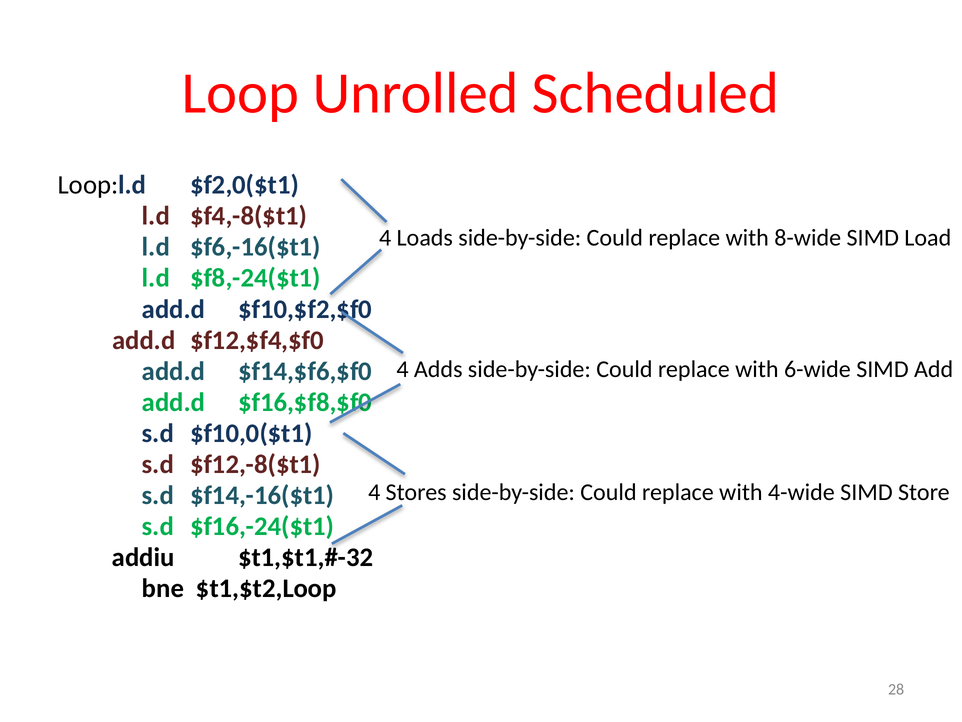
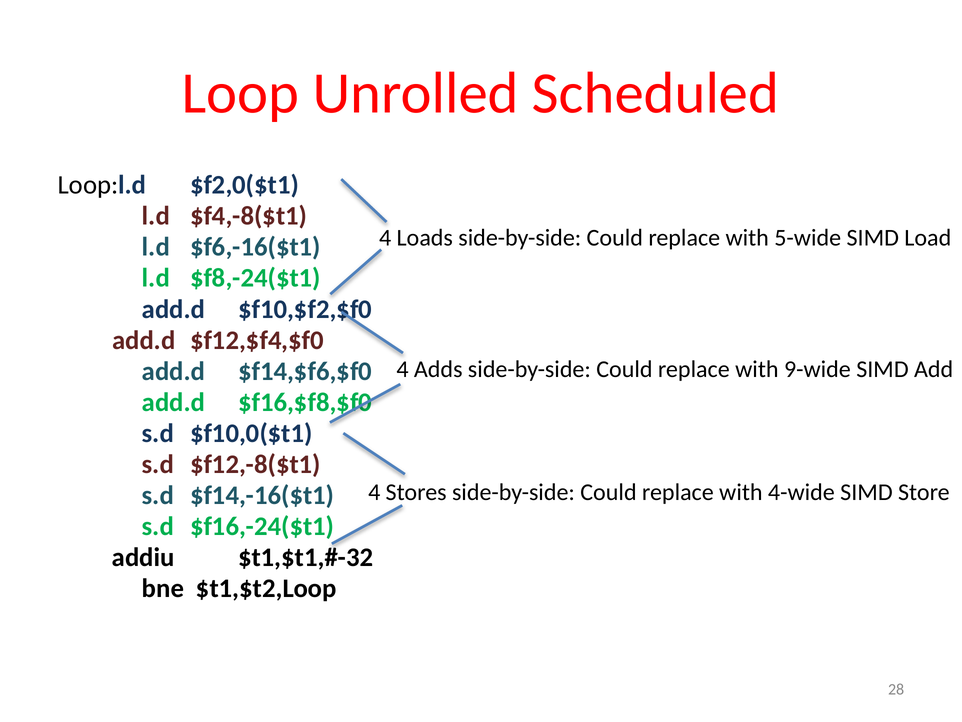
8-wide: 8-wide -> 5-wide
6-wide: 6-wide -> 9-wide
